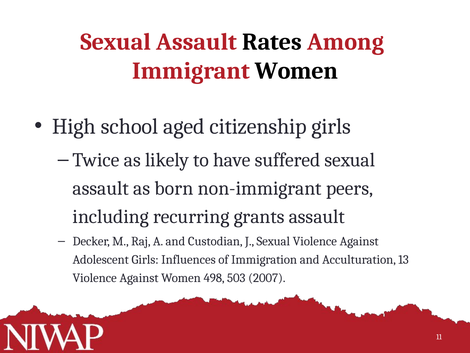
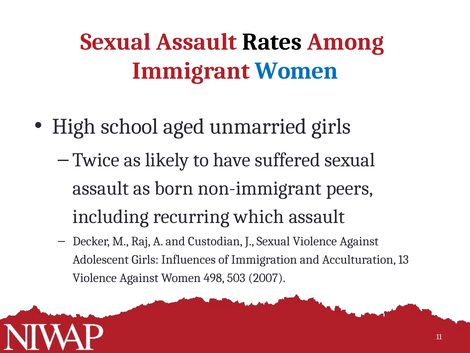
Women at (297, 71) colour: black -> blue
citizenship: citizenship -> unmarried
grants: grants -> which
